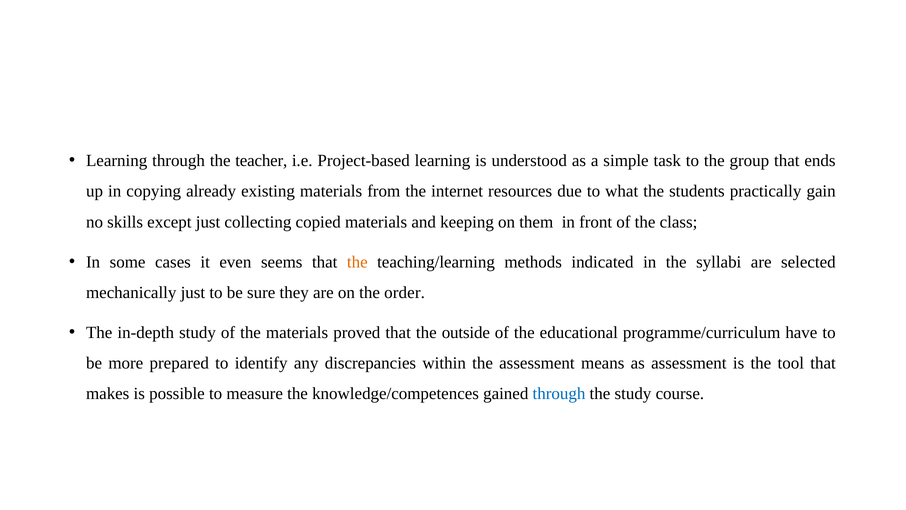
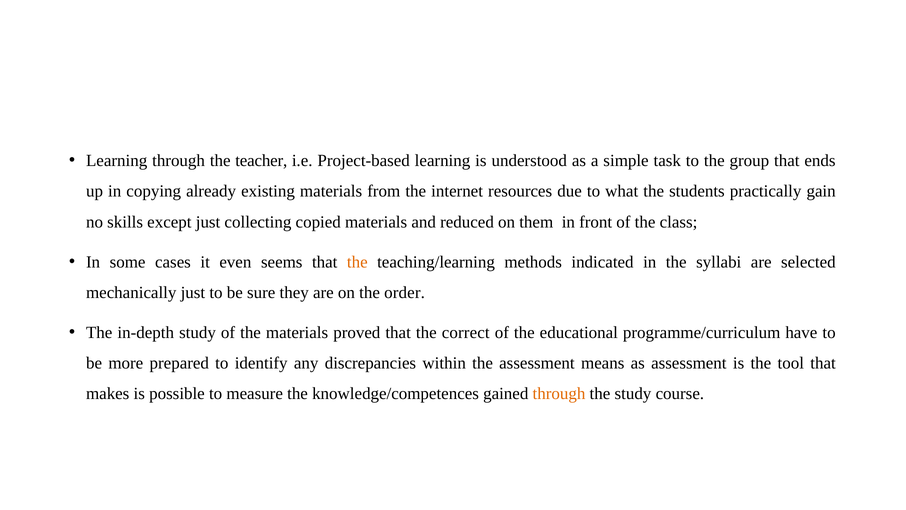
keeping: keeping -> reduced
outside: outside -> correct
through at (559, 394) colour: blue -> orange
